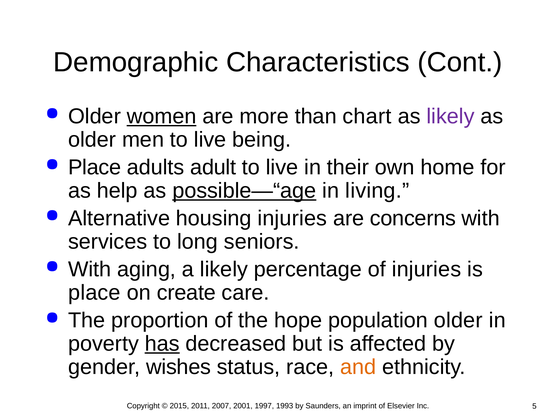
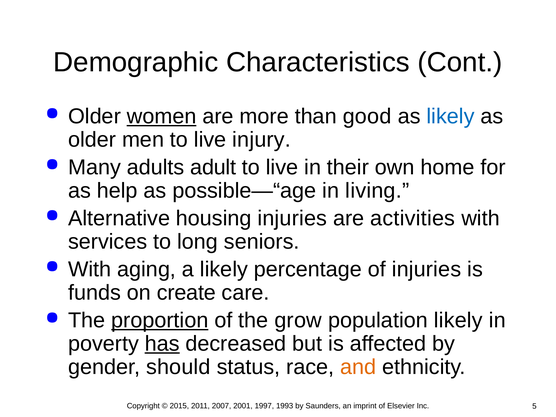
chart: chart -> good
likely at (451, 116) colour: purple -> blue
being: being -> injury
Place at (95, 167): Place -> Many
possible—“age underline: present -> none
concerns: concerns -> activities
place at (94, 293): place -> funds
proportion underline: none -> present
hope: hope -> grow
population older: older -> likely
wishes: wishes -> should
